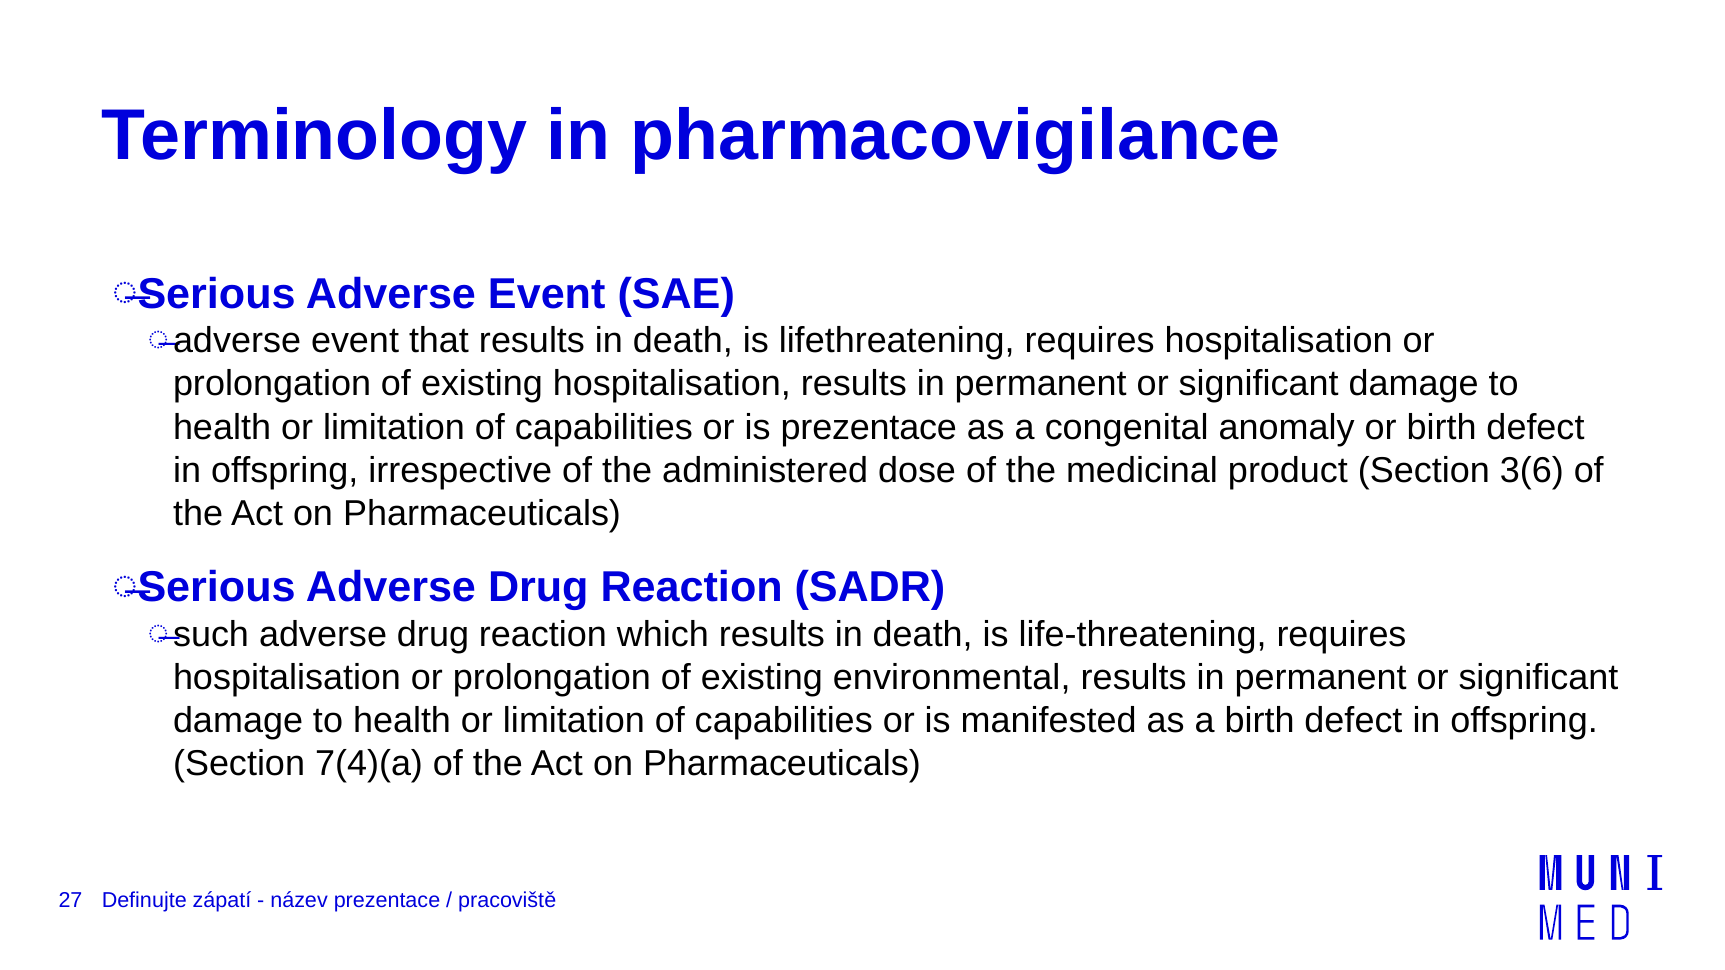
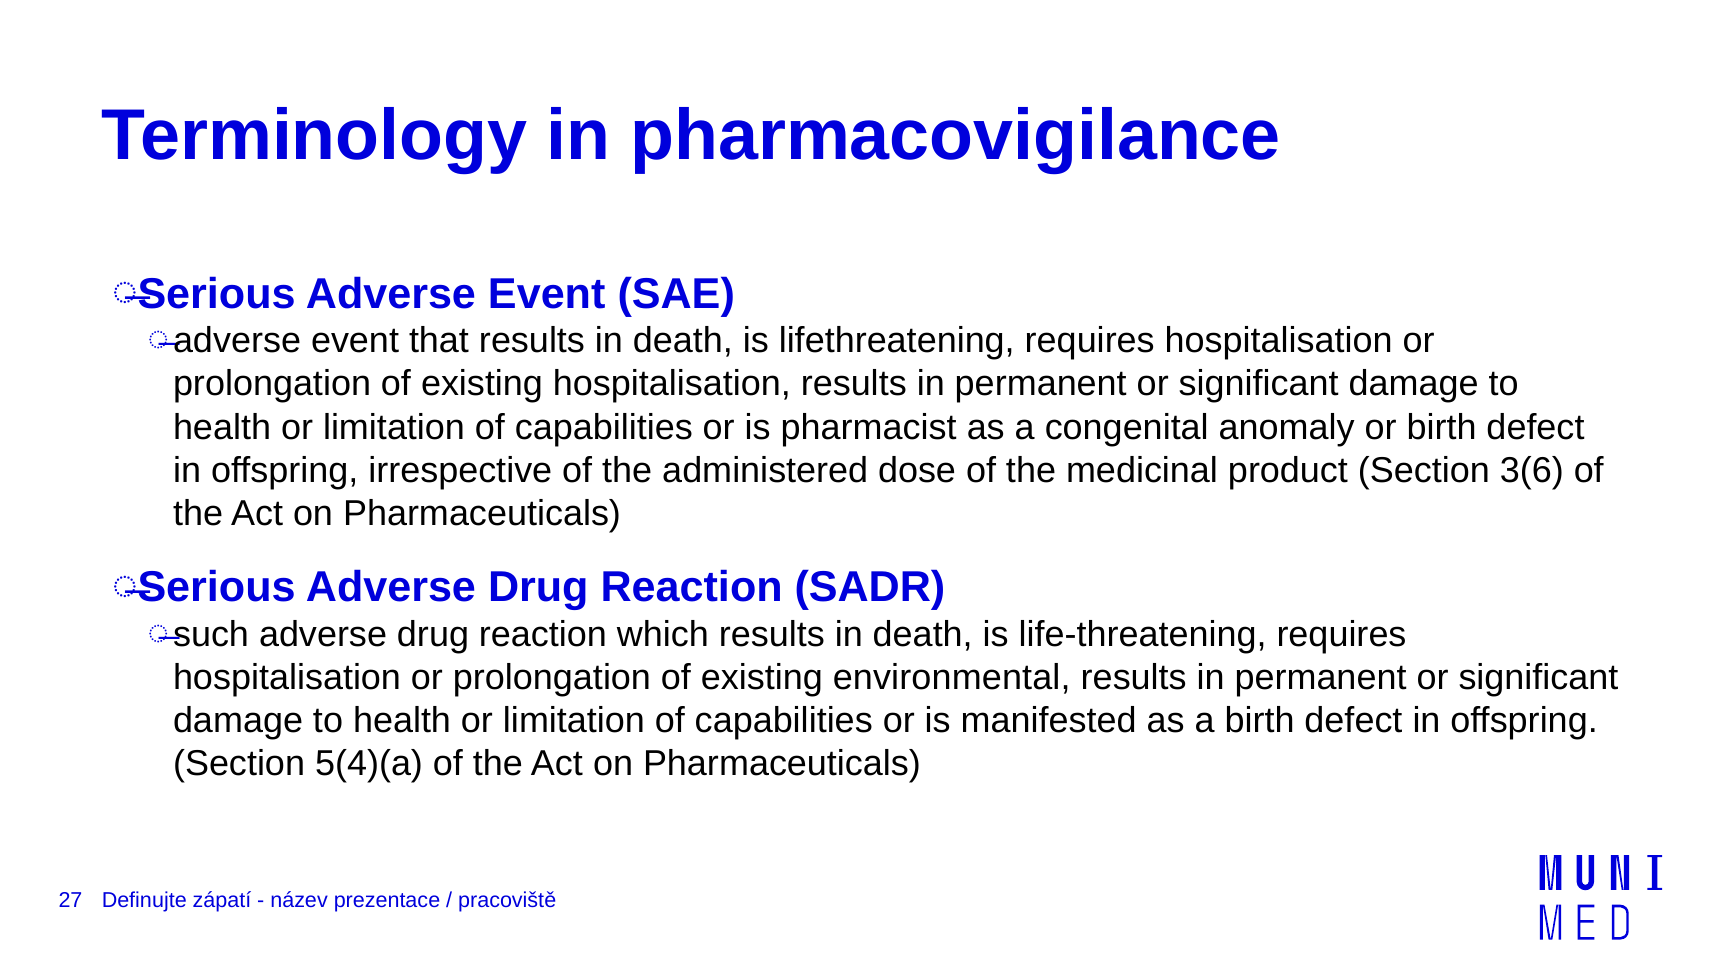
is prezentace: prezentace -> pharmacist
7(4)(a: 7(4)(a -> 5(4)(a
